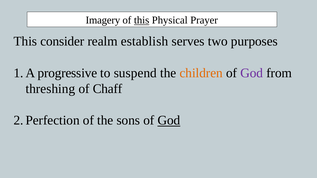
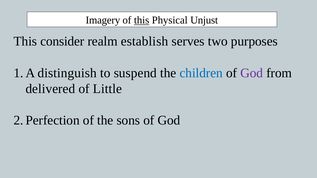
Prayer: Prayer -> Unjust
progressive: progressive -> distinguish
children colour: orange -> blue
threshing: threshing -> delivered
Chaff: Chaff -> Little
God at (169, 121) underline: present -> none
